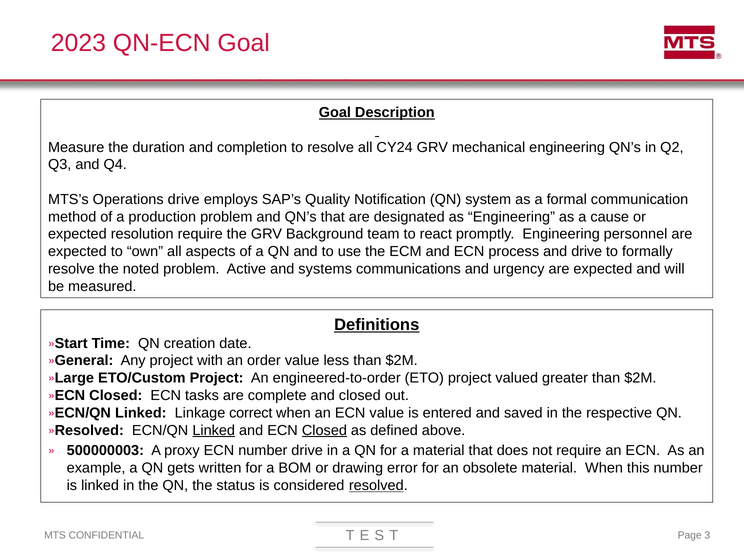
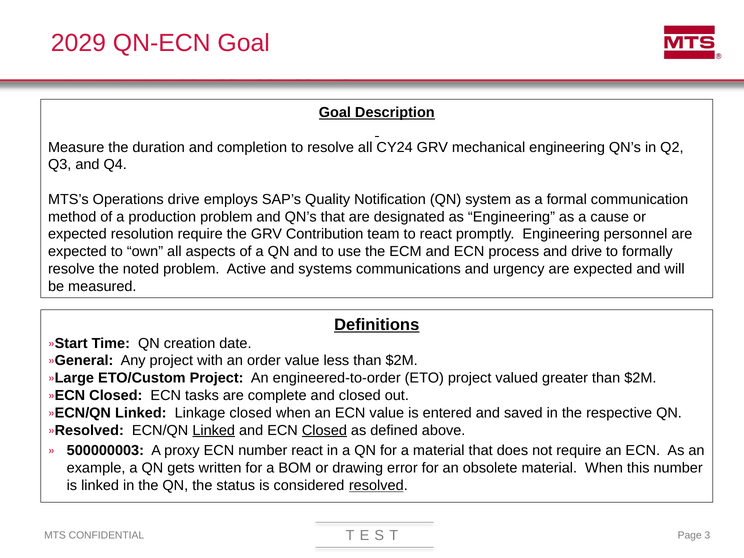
2023: 2023 -> 2029
Background: Background -> Contribution
Linkage correct: correct -> closed
number drive: drive -> react
